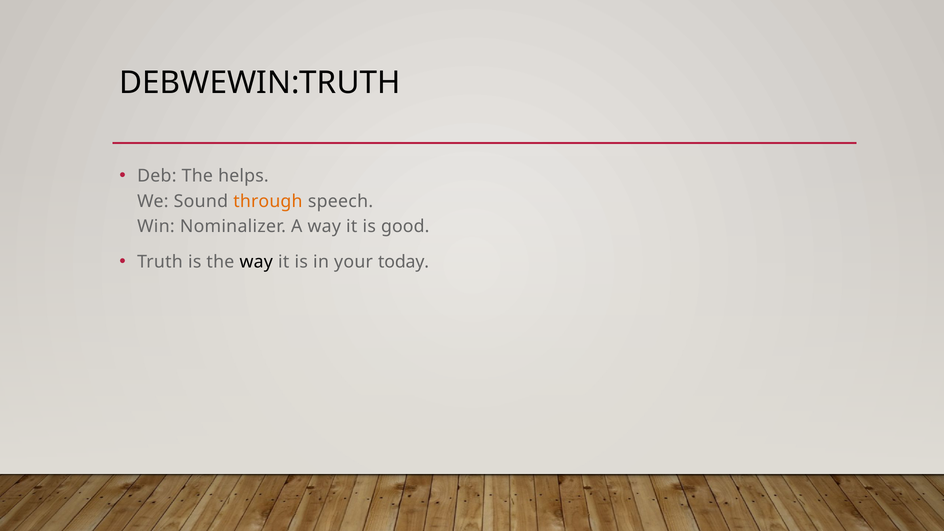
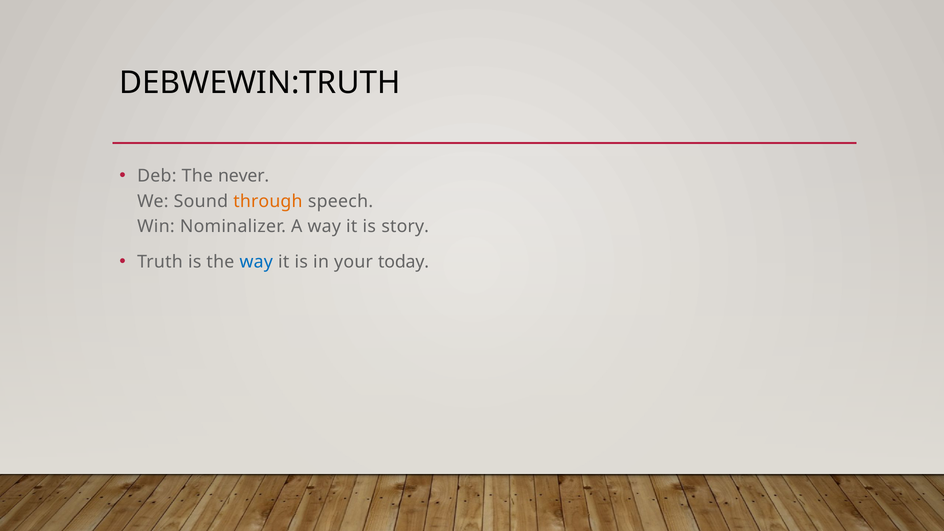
helps: helps -> never
good: good -> story
way at (256, 262) colour: black -> blue
